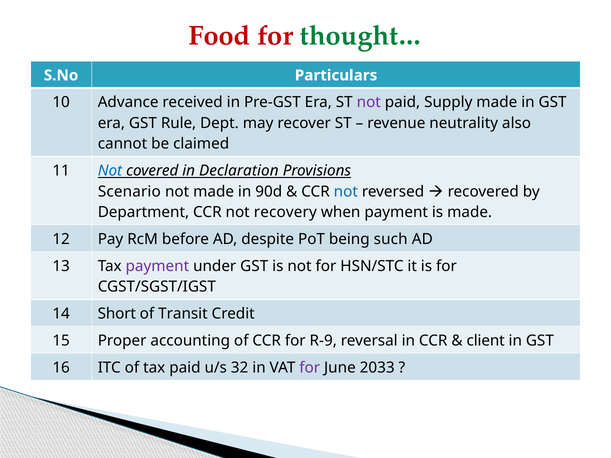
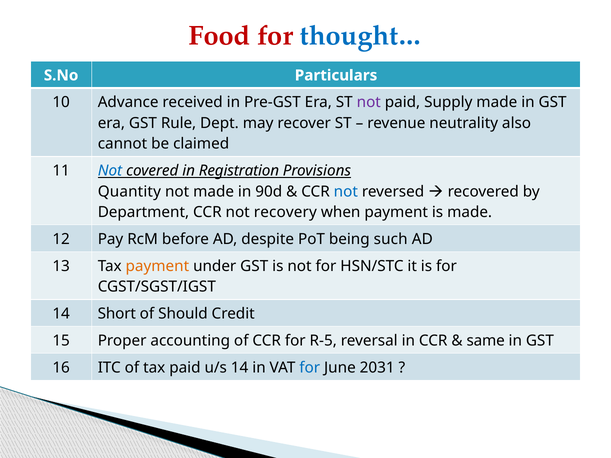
thought… colour: green -> blue
Declaration: Declaration -> Registration
Scenario: Scenario -> Quantity
payment at (157, 266) colour: purple -> orange
Transit: Transit -> Should
R-9: R-9 -> R-5
client: client -> same
u/s 32: 32 -> 14
for at (310, 368) colour: purple -> blue
2033: 2033 -> 2031
